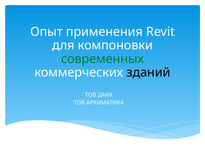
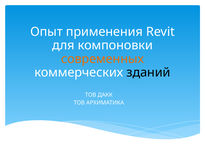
современных colour: green -> orange
